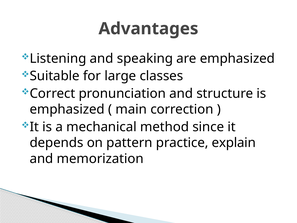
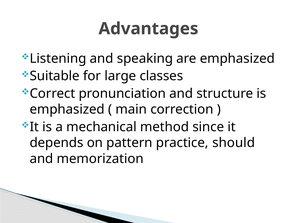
explain: explain -> should
